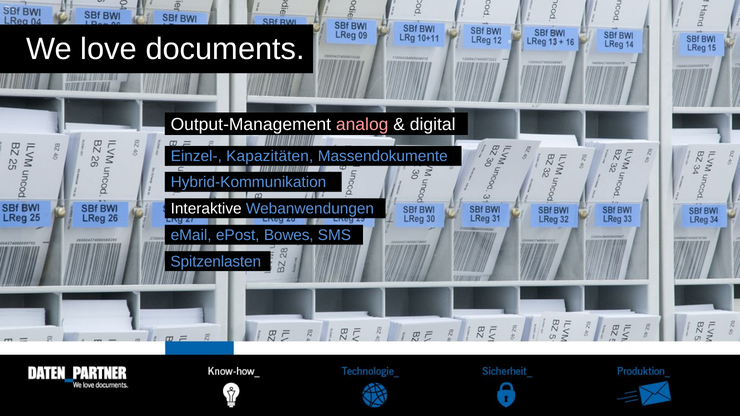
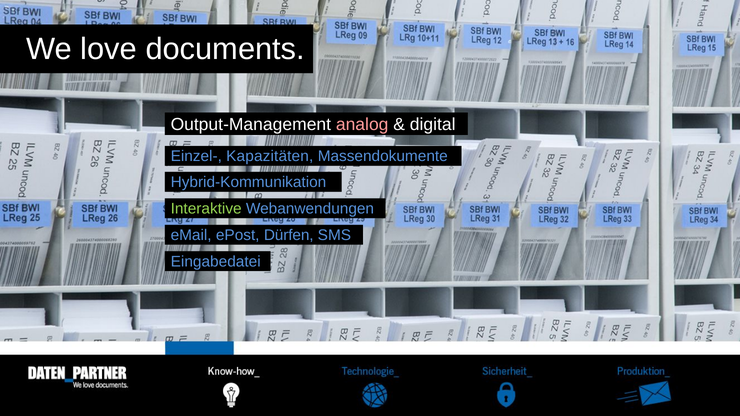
Interaktive colour: white -> light green
Bowes: Bowes -> Dürfen
Spitzenlasten: Spitzenlasten -> Eingabedatei
